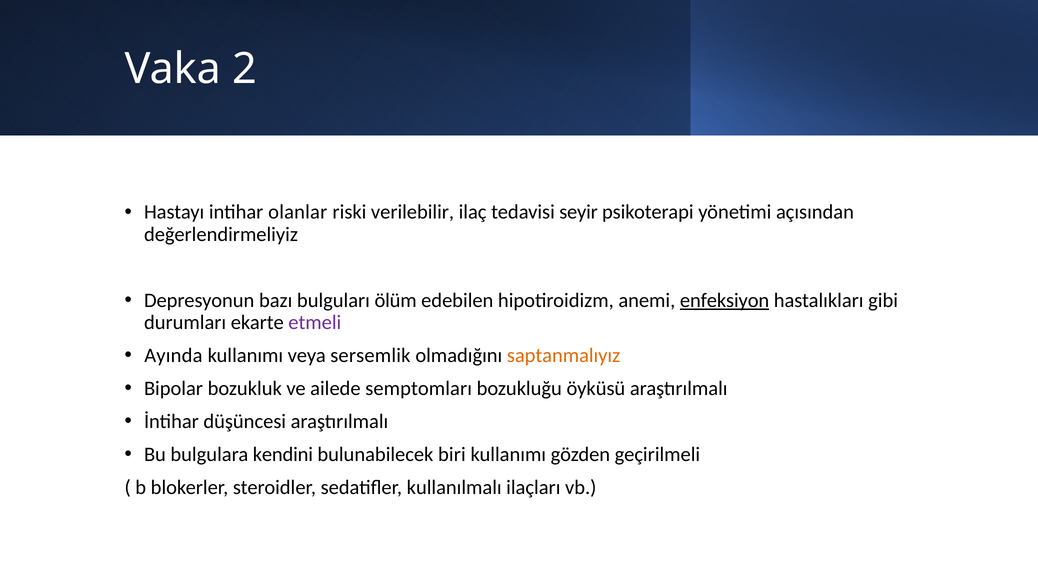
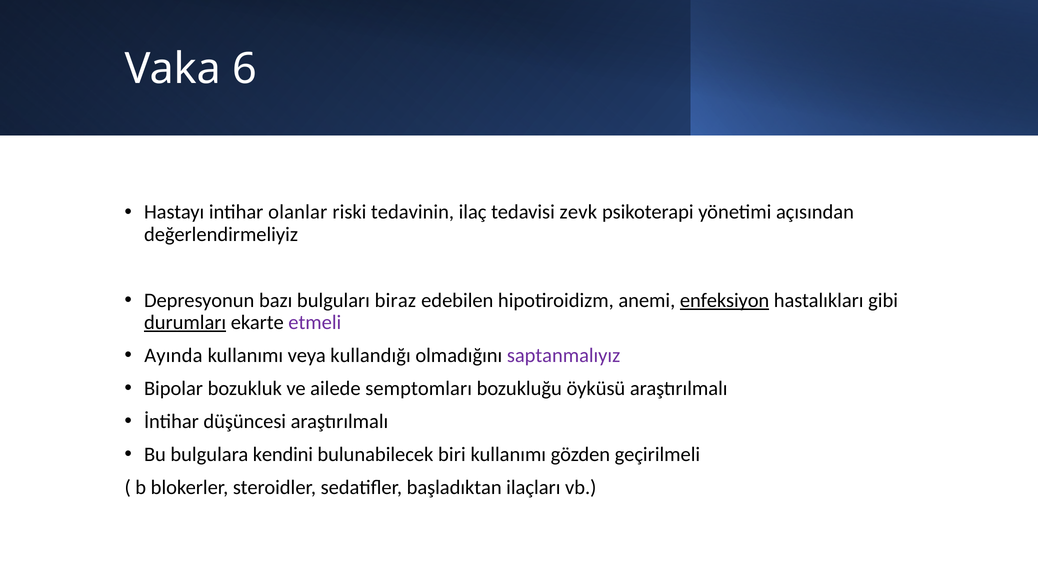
2: 2 -> 6
verilebilir: verilebilir -> tedavinin
seyir: seyir -> zevk
ölüm: ölüm -> biraz
durumları underline: none -> present
sersemlik: sersemlik -> kullandığı
saptanmalıyız colour: orange -> purple
kullanılmalı: kullanılmalı -> başladıktan
